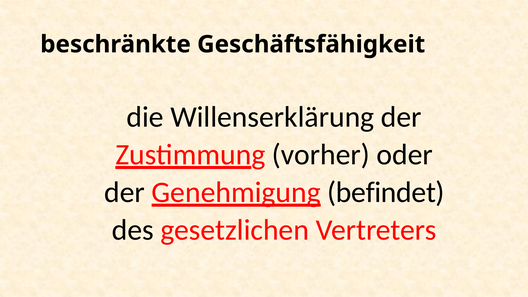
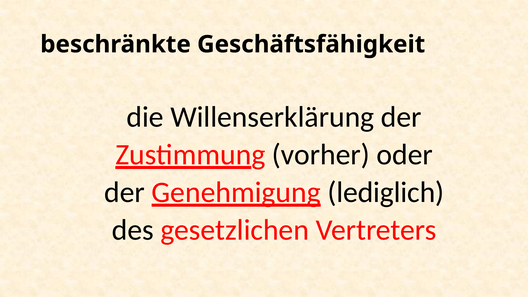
befindet: befindet -> lediglich
